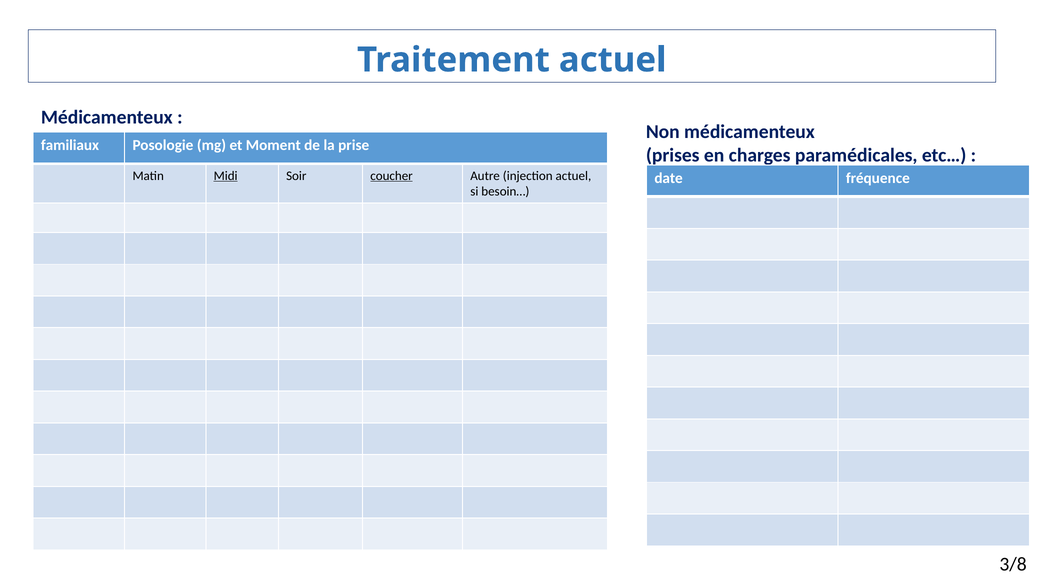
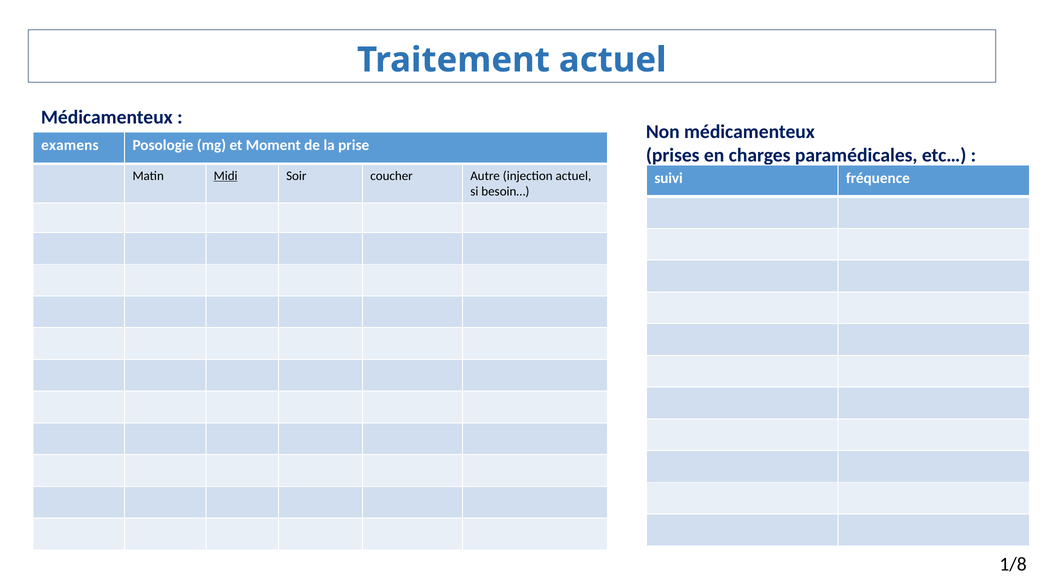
familiaux: familiaux -> examens
coucher underline: present -> none
date: date -> suivi
3/8: 3/8 -> 1/8
